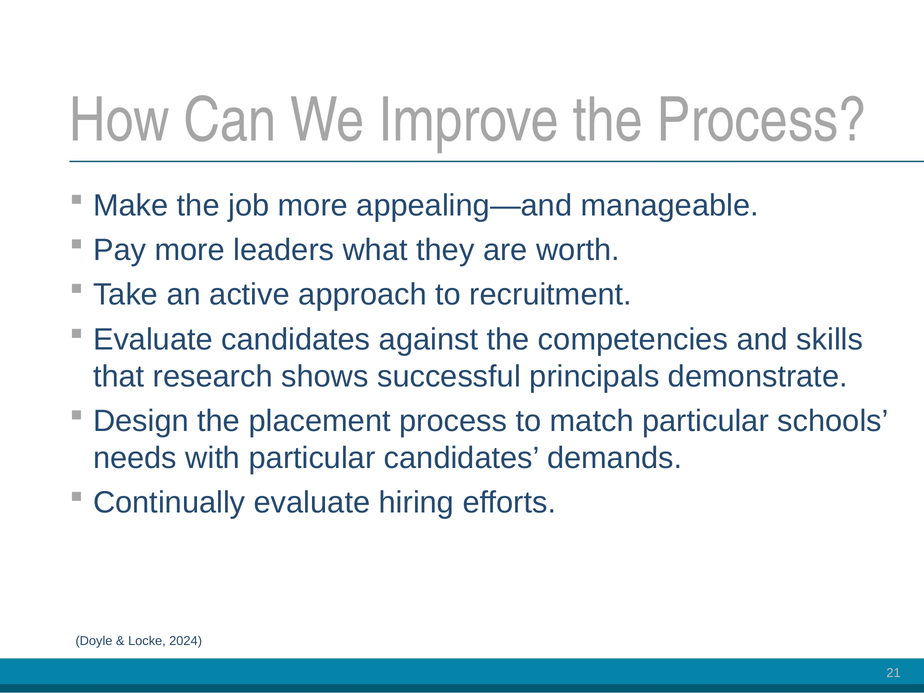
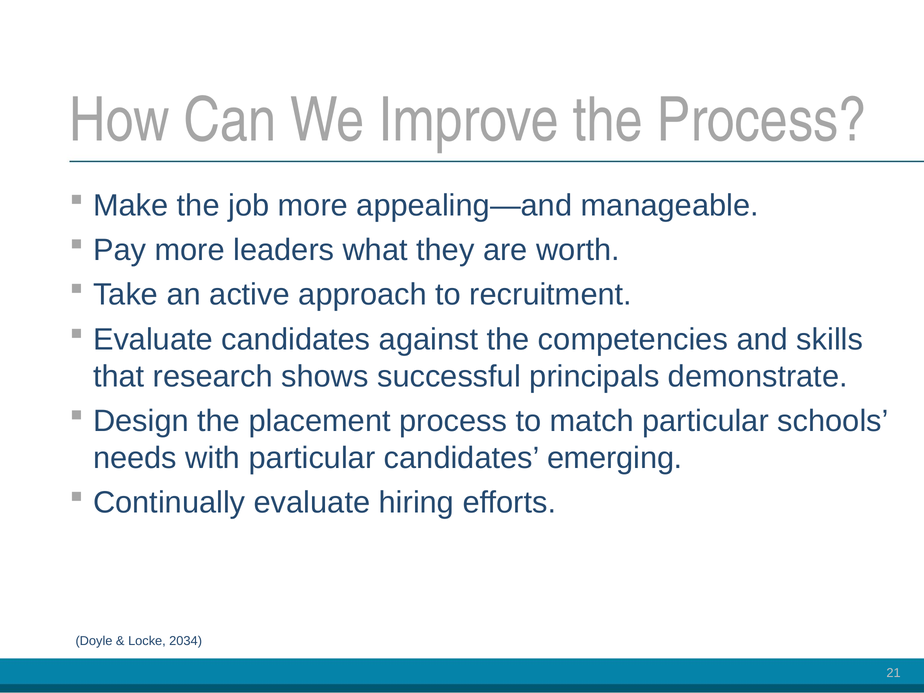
demands: demands -> emerging
2024: 2024 -> 2034
